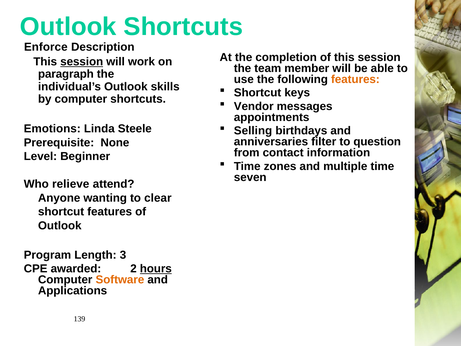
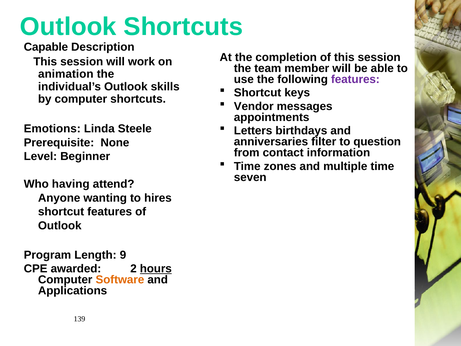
Enforce: Enforce -> Capable
session at (82, 62) underline: present -> none
paragraph: paragraph -> animation
features at (355, 79) colour: orange -> purple
Selling: Selling -> Letters
relieve: relieve -> having
clear: clear -> hires
3: 3 -> 9
